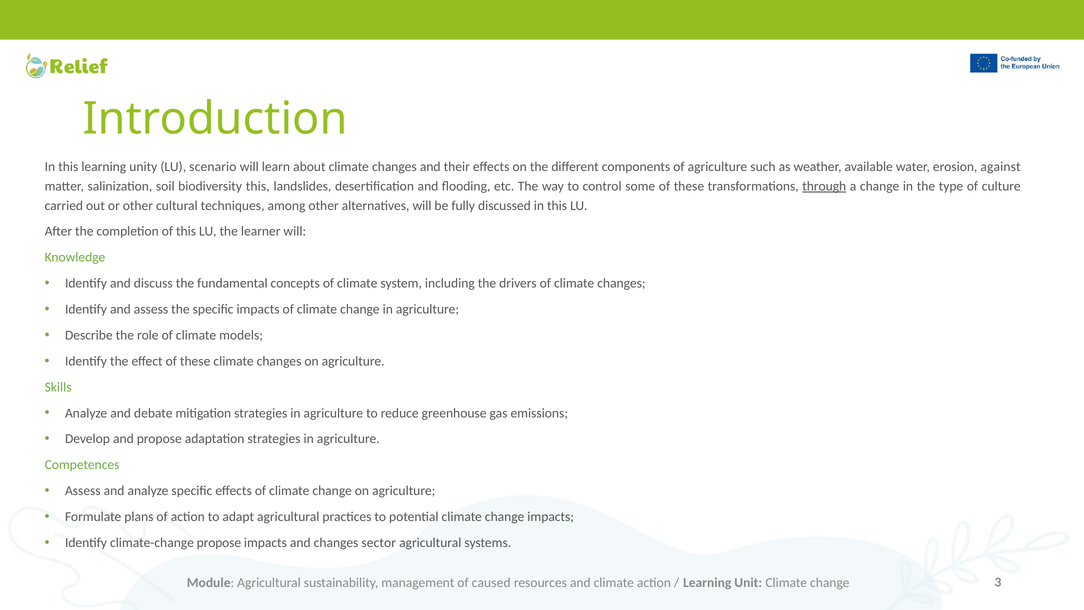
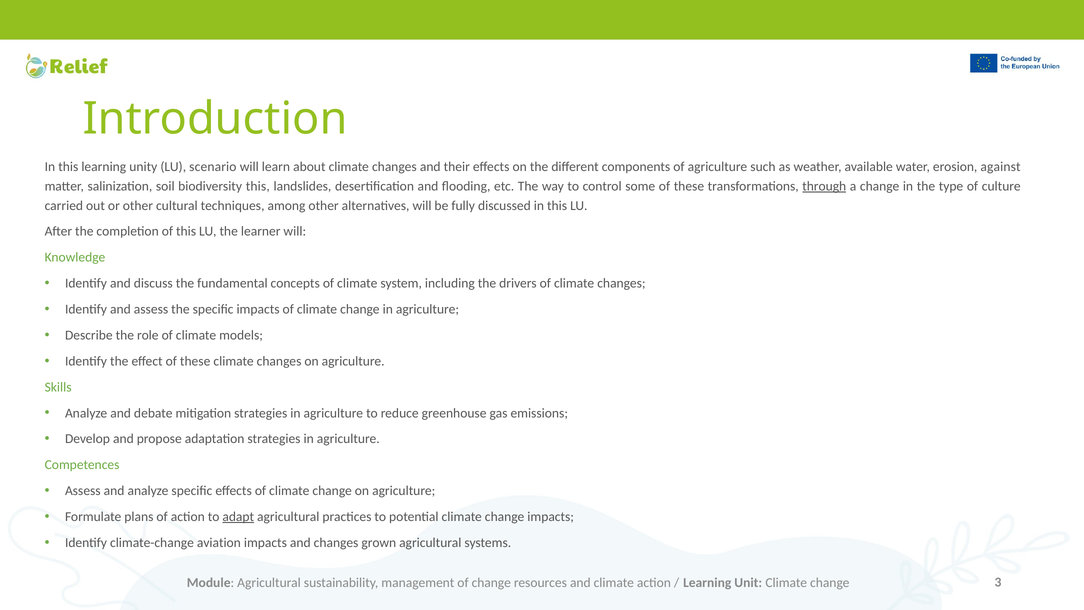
adapt underline: none -> present
climate-change propose: propose -> aviation
sector: sector -> grown
of caused: caused -> change
